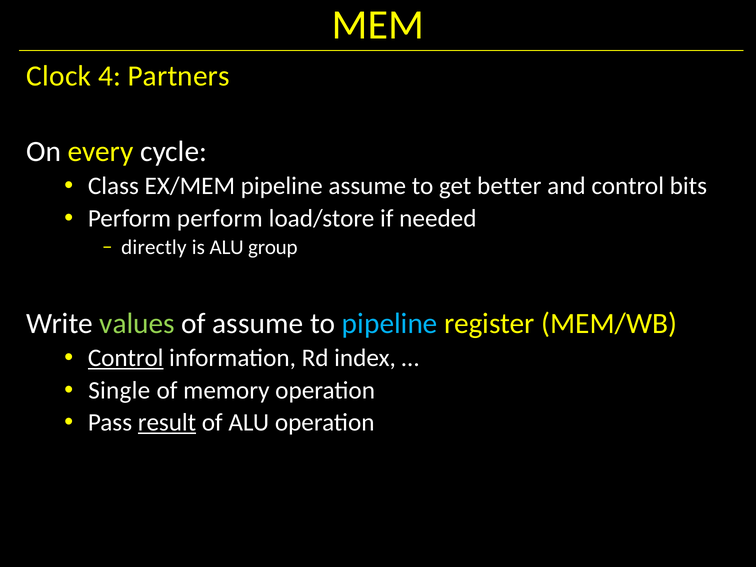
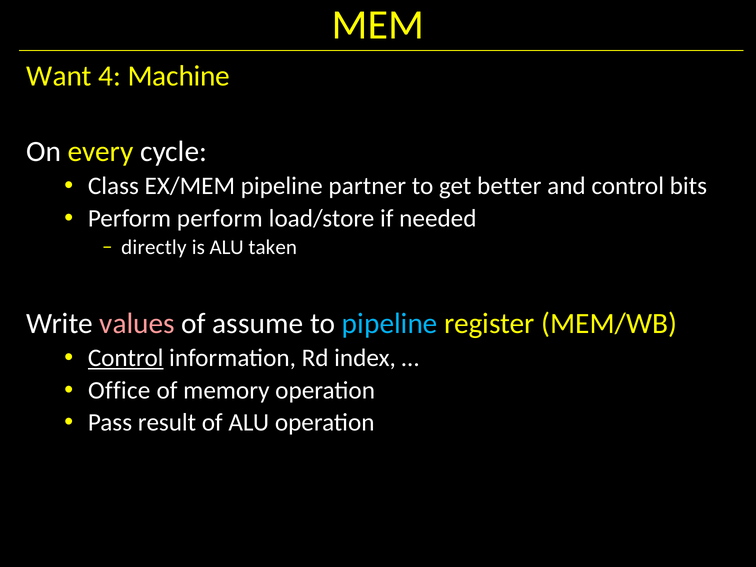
Clock: Clock -> Want
Partners: Partners -> Machine
pipeline assume: assume -> partner
group: group -> taken
values colour: light green -> pink
Single: Single -> Office
result underline: present -> none
